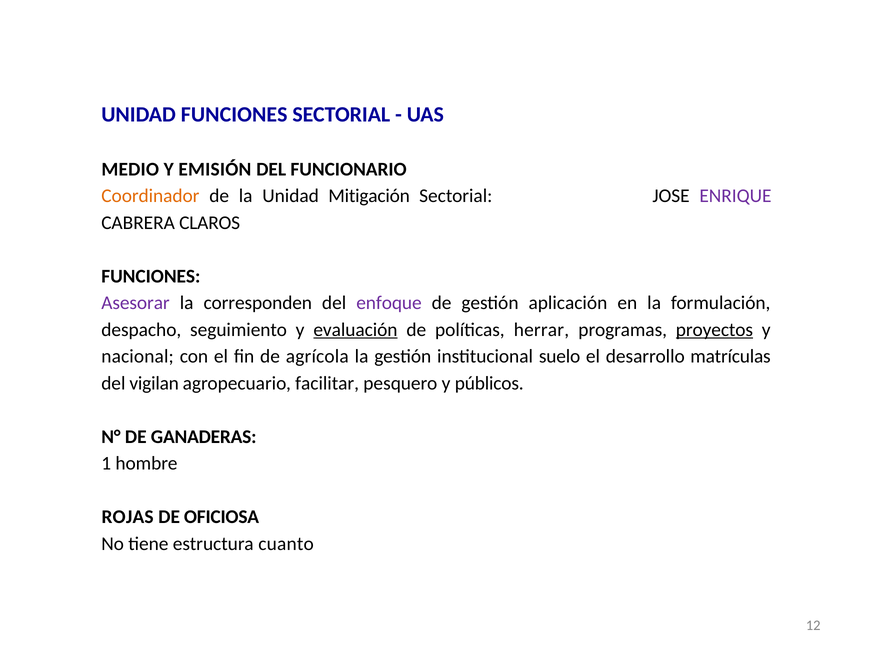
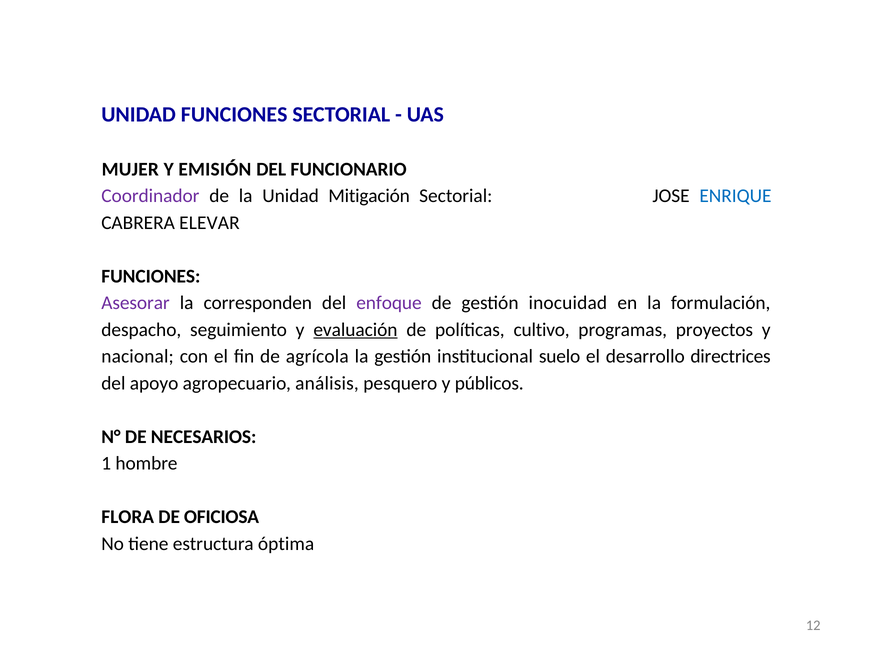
MEDIO: MEDIO -> MUJER
Coordinador colour: orange -> purple
ENRIQUE colour: purple -> blue
CLAROS: CLAROS -> ELEVAR
aplicación: aplicación -> inocuidad
herrar: herrar -> cultivo
proyectos underline: present -> none
matrículas: matrículas -> directrices
vigilan: vigilan -> apoyo
facilitar: facilitar -> análisis
GANADERAS: GANADERAS -> NECESARIOS
ROJAS: ROJAS -> FLORA
cuanto: cuanto -> óptima
